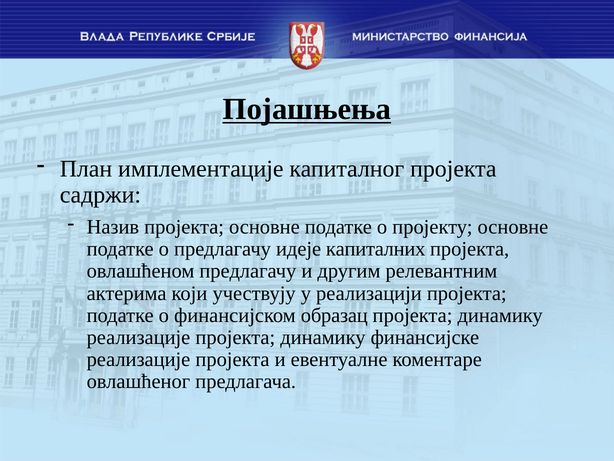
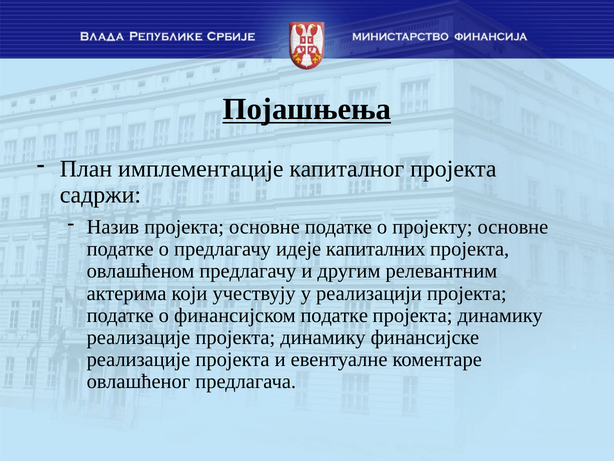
финансијском образац: образац -> податке
